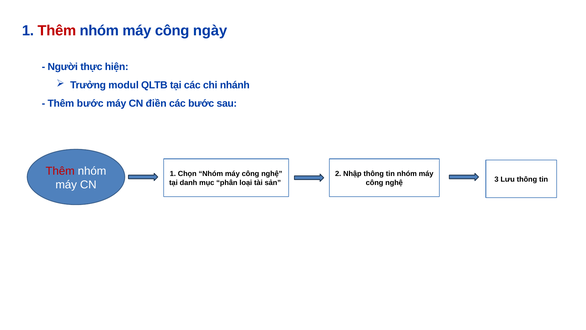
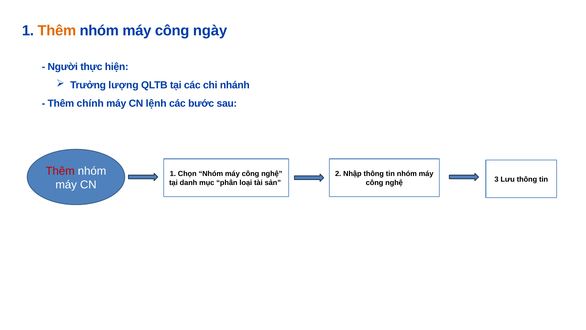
Thêm at (57, 31) colour: red -> orange
modul: modul -> lượng
Thêm bước: bước -> chính
điền: điền -> lệnh
